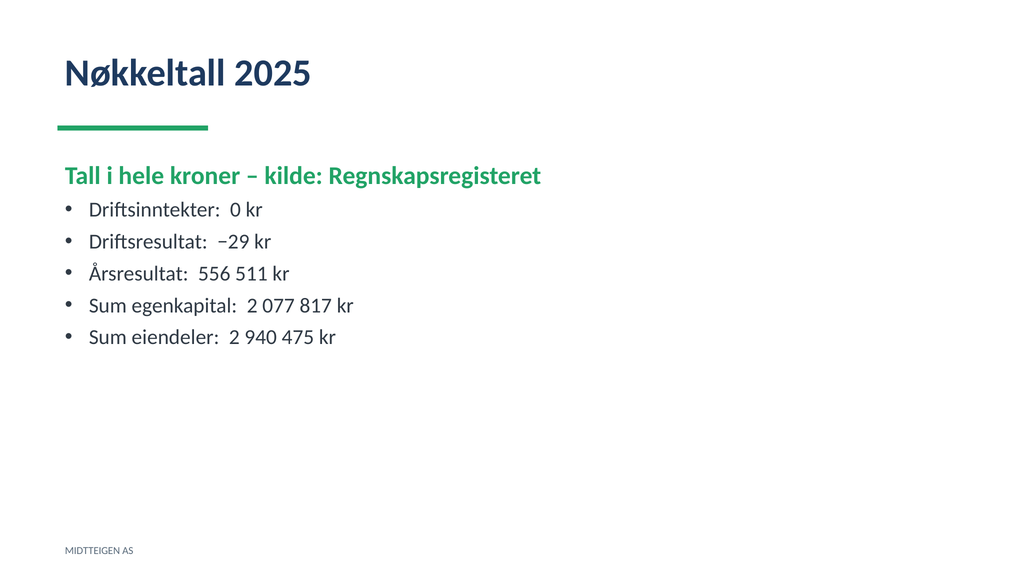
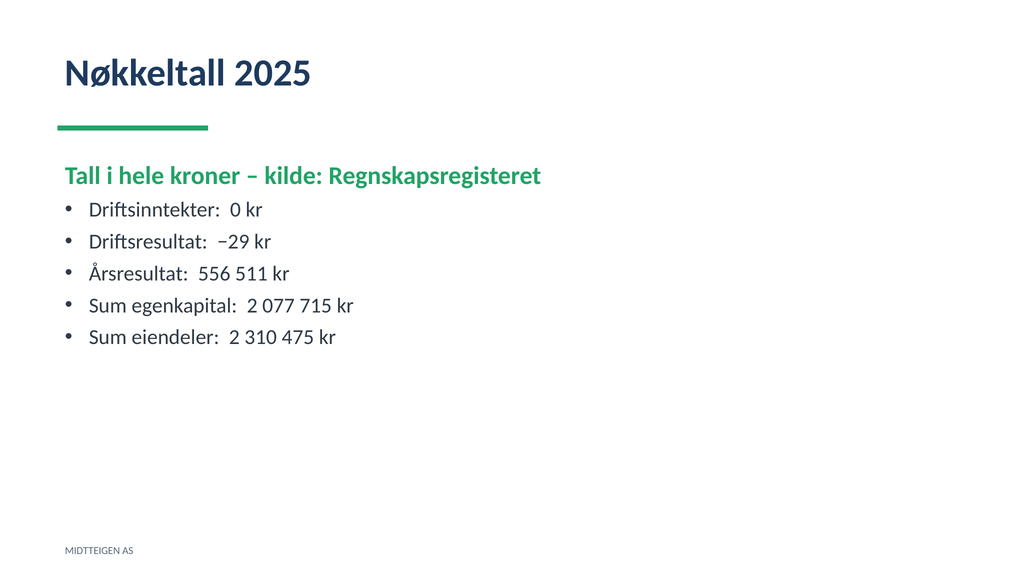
817: 817 -> 715
940: 940 -> 310
